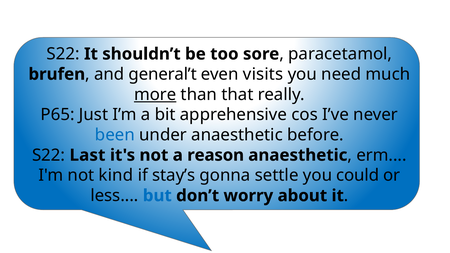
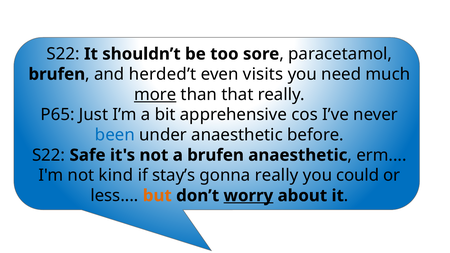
general’t: general’t -> herded’t
Last: Last -> Safe
a reason: reason -> brufen
gonna settle: settle -> really
but colour: blue -> orange
worry underline: none -> present
